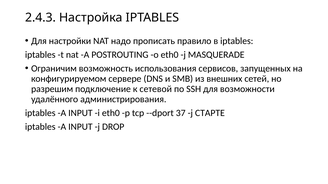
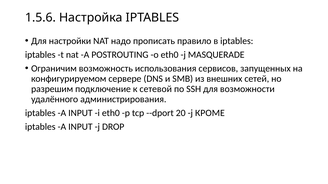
2.4.3: 2.4.3 -> 1.5.6
37: 37 -> 20
СТАРТЕ: СТАРТЕ -> КРОМЕ
